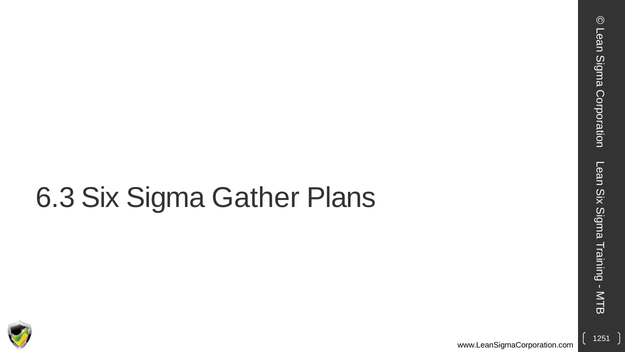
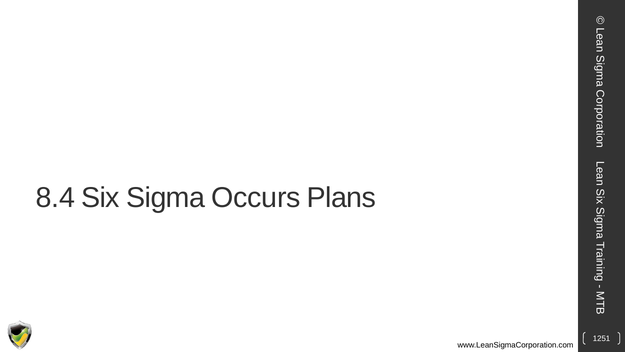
6.3: 6.3 -> 8.4
Gather: Gather -> Occurs
